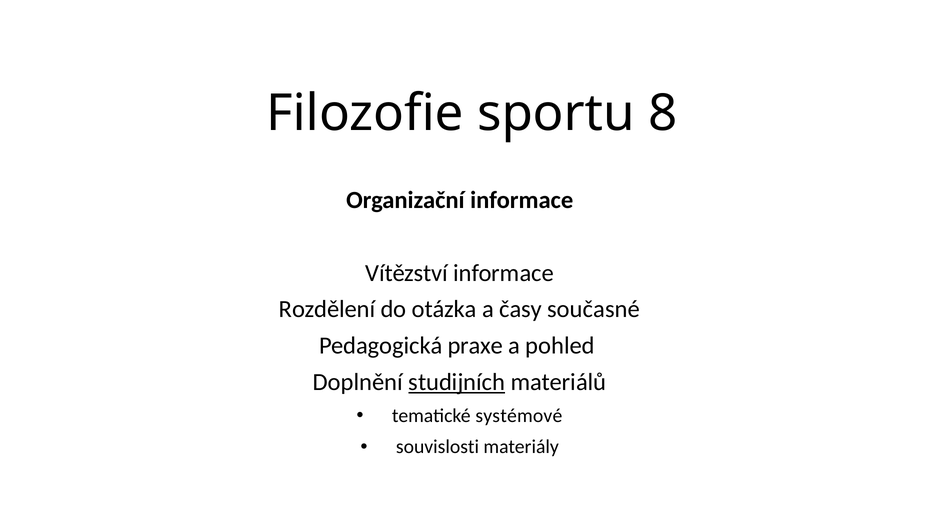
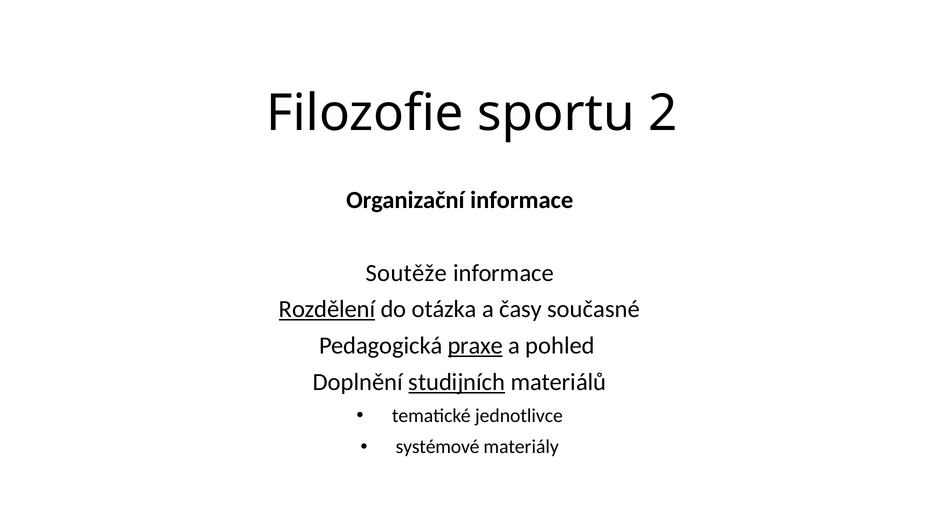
8: 8 -> 2
Vítězství: Vítězství -> Soutěže
Rozdělení underline: none -> present
praxe underline: none -> present
systémové: systémové -> jednotlivce
souvislosti: souvislosti -> systémové
